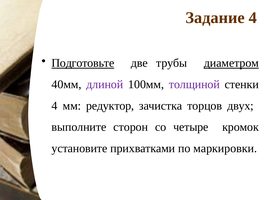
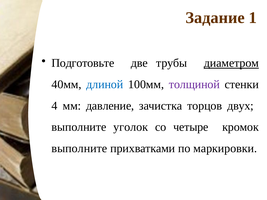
Задание 4: 4 -> 1
Подготовьте underline: present -> none
длиной colour: purple -> blue
редуктор: редуктор -> давление
сторон: сторон -> уголок
установите at (79, 149): установите -> выполните
